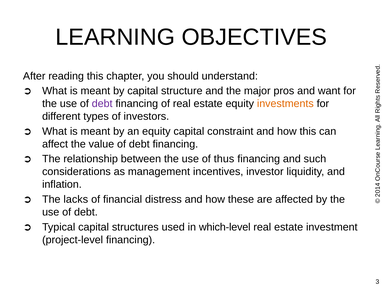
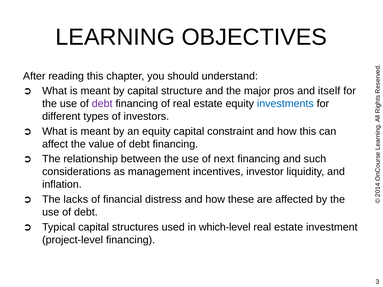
want: want -> itself
investments colour: orange -> blue
thus: thus -> next
